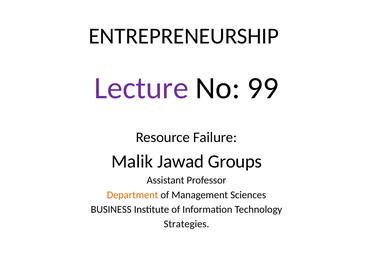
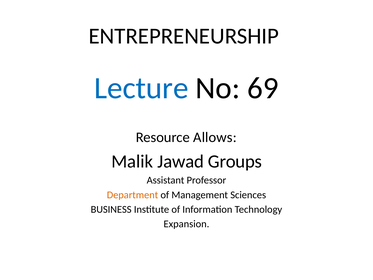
Lecture colour: purple -> blue
99: 99 -> 69
Failure: Failure -> Allows
Strategies: Strategies -> Expansion
